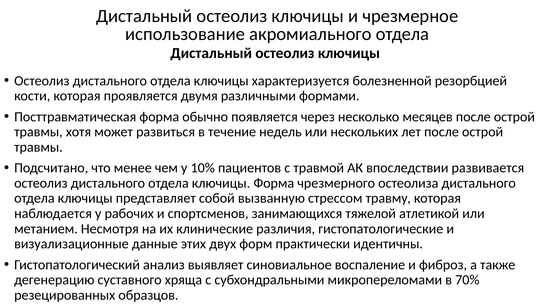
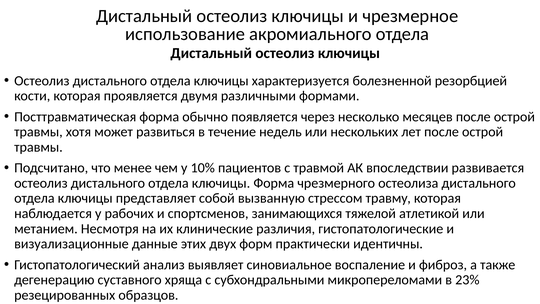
70%: 70% -> 23%
